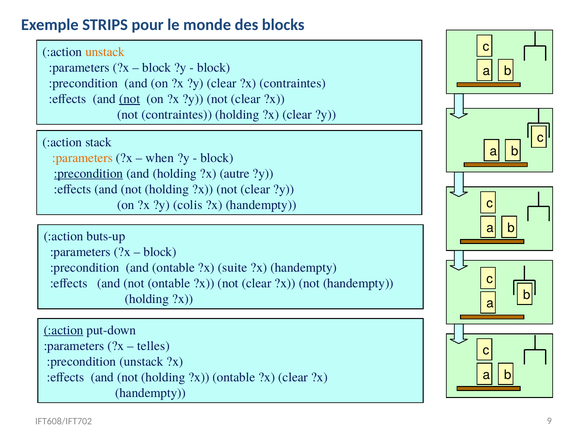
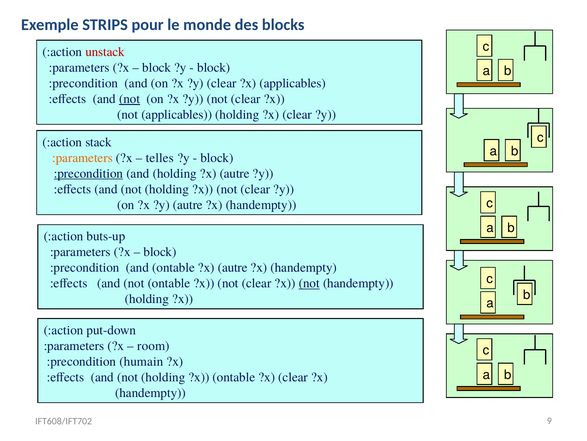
unstack at (105, 52) colour: orange -> red
?x contraintes: contraintes -> applicables
not contraintes: contraintes -> applicables
when: when -> telles
?y colis: colis -> autre
ontable ?x suite: suite -> autre
not at (309, 283) underline: none -> present
:action at (64, 330) underline: present -> none
telles: telles -> room
:precondition unstack: unstack -> humain
